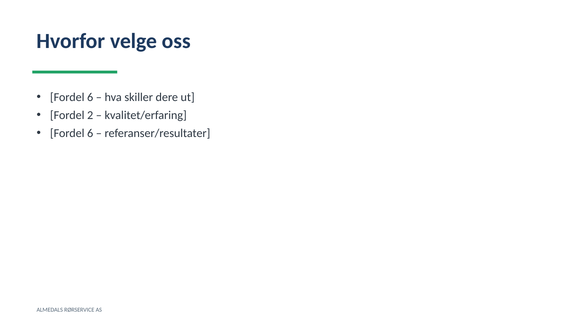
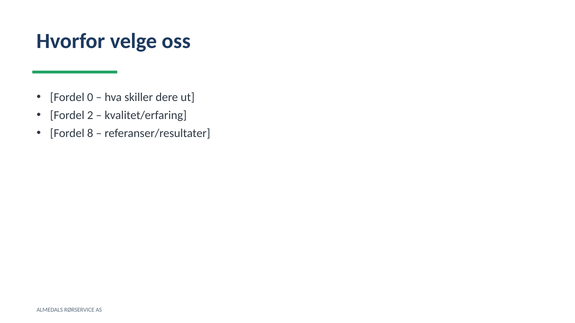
6 at (90, 97): 6 -> 0
6 at (90, 133): 6 -> 8
